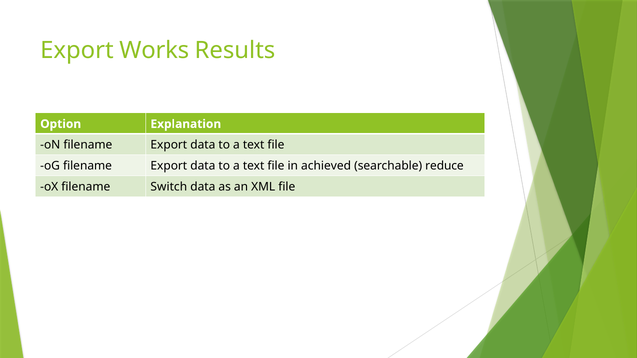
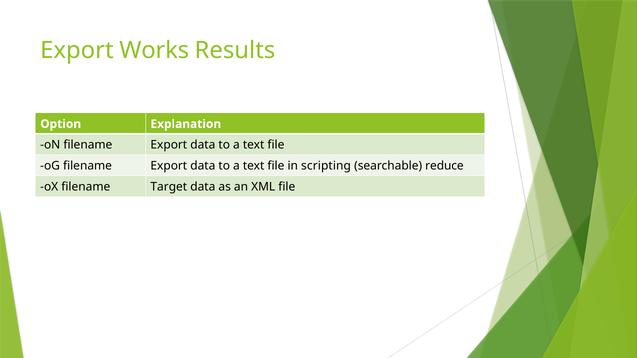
achieved: achieved -> scripting
Switch: Switch -> Target
